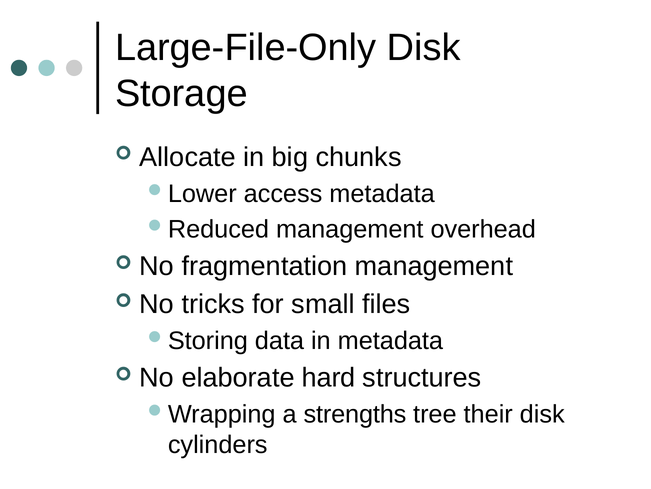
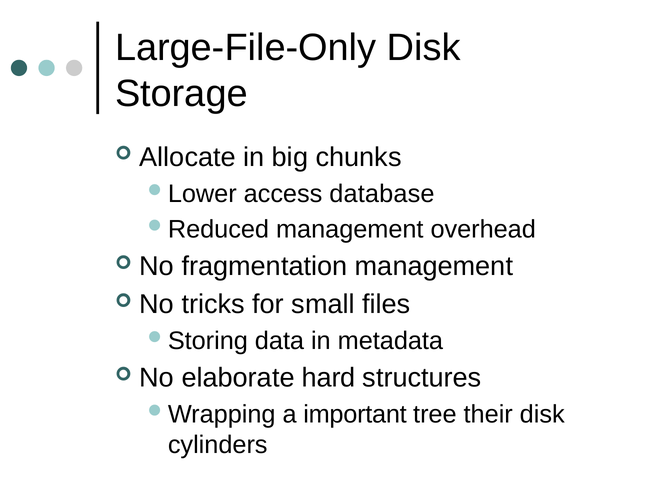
access metadata: metadata -> database
strengths: strengths -> important
